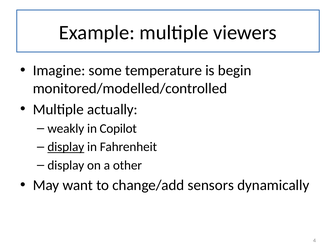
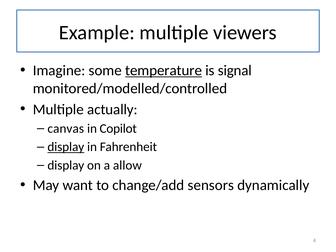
temperature underline: none -> present
begin: begin -> signal
weakly: weakly -> canvas
other: other -> allow
